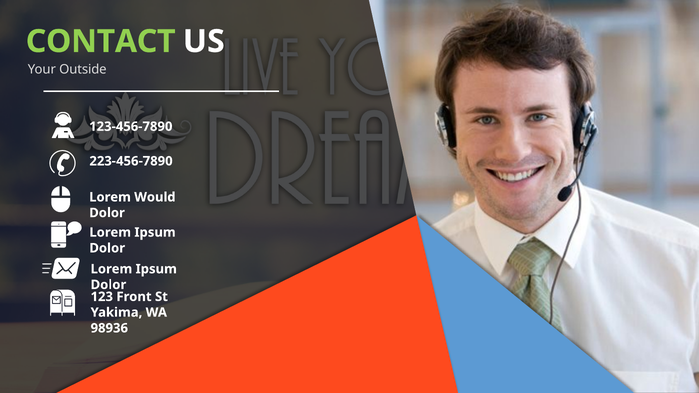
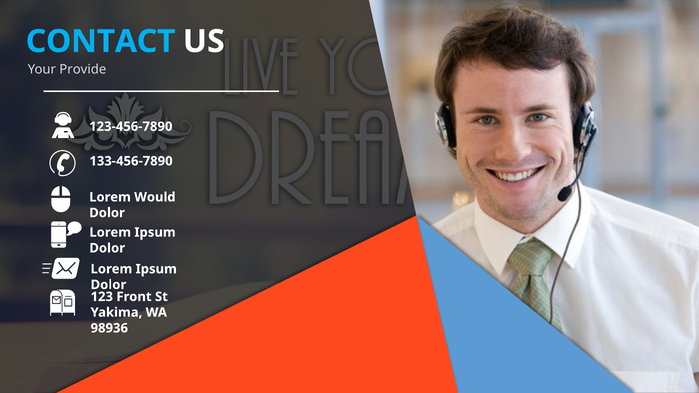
CONTACT colour: light green -> light blue
Outside: Outside -> Provide
223-456-7890: 223-456-7890 -> 133-456-7890
